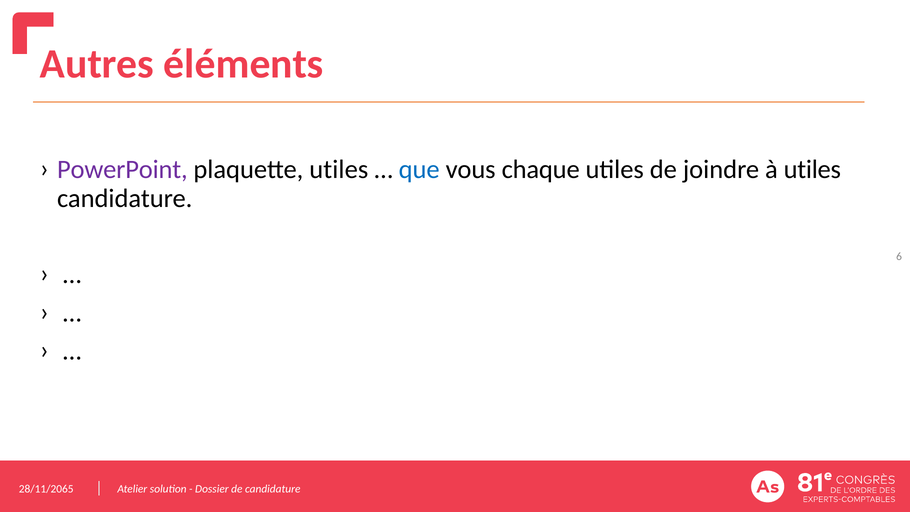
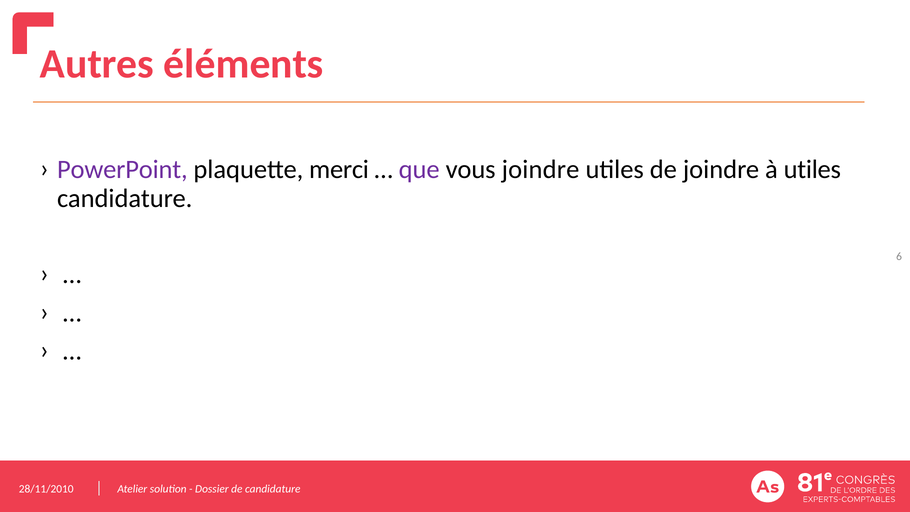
plaquette utiles: utiles -> merci
que colour: blue -> purple
vous chaque: chaque -> joindre
28/11/2065: 28/11/2065 -> 28/11/2010
